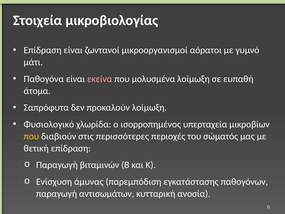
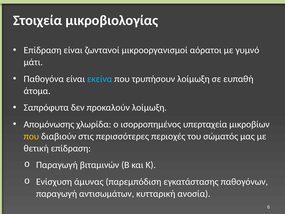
εκείνα colour: pink -> light blue
μολυσμένα: μολυσμένα -> τρυπήσουν
Φυσιολογικό: Φυσιολογικό -> Απομόνωσης
